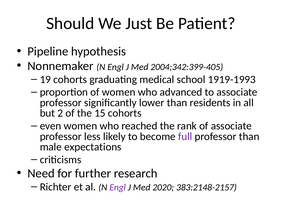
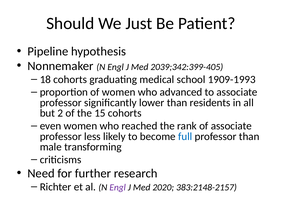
2004;342:399-405: 2004;342:399-405 -> 2039;342:399-405
19: 19 -> 18
1919-1993: 1919-1993 -> 1909-1993
full colour: purple -> blue
expectations: expectations -> transforming
